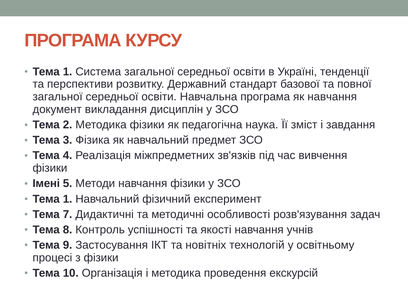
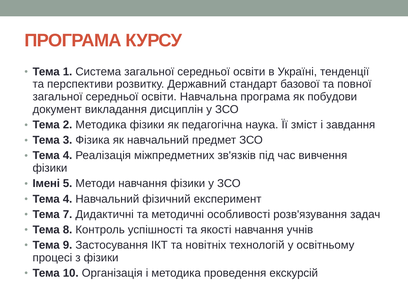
як навчання: навчання -> побудови
1 at (68, 199): 1 -> 4
